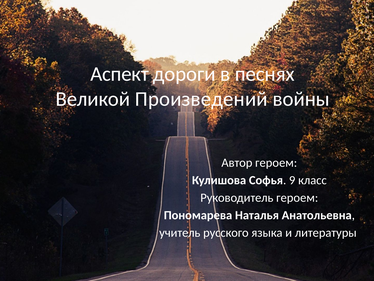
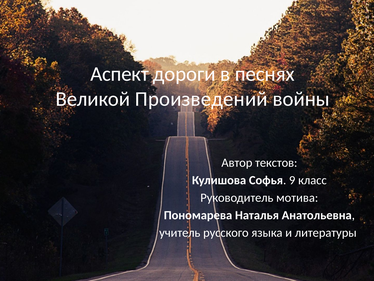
Автор героем: героем -> текстов
Руководитель героем: героем -> мотива
